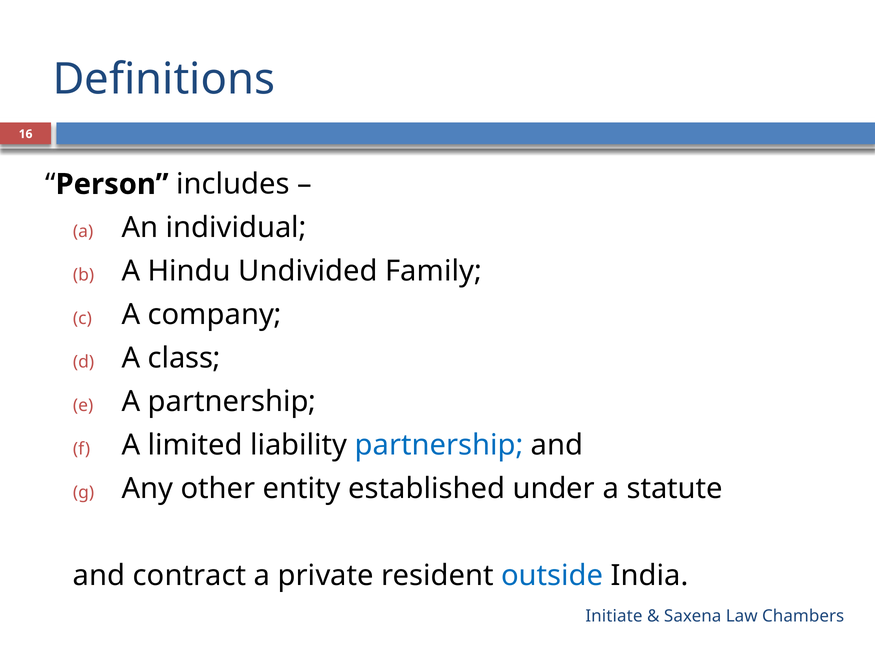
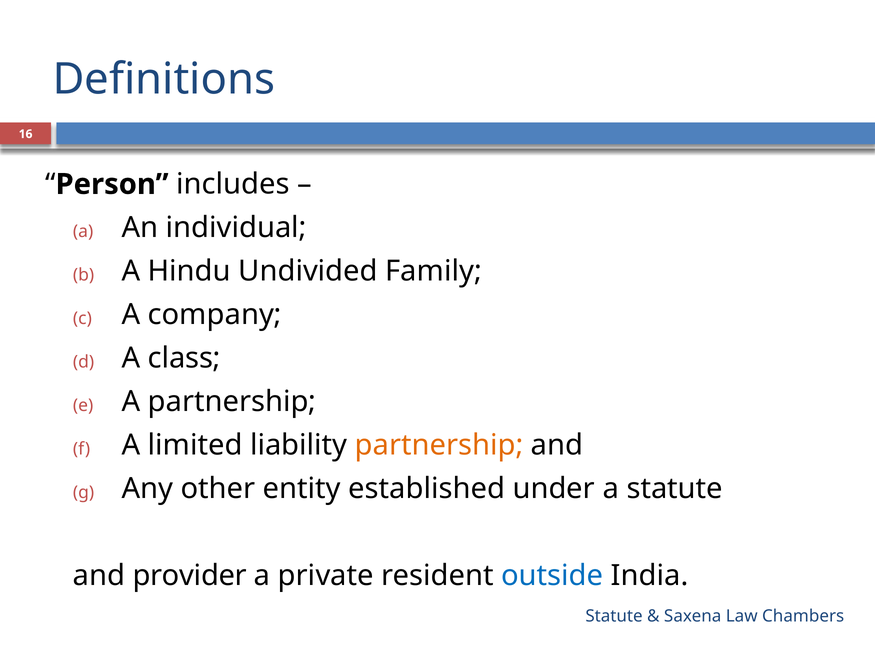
partnership at (439, 445) colour: blue -> orange
contract: contract -> provider
Initiate at (614, 617): Initiate -> Statute
